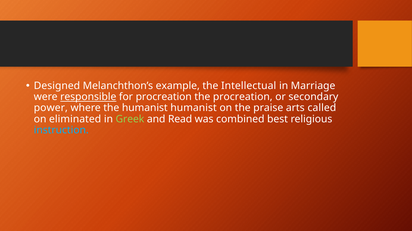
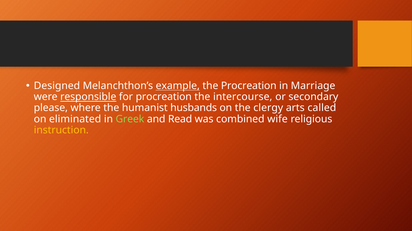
example underline: none -> present
the Intellectual: Intellectual -> Procreation
the procreation: procreation -> intercourse
power: power -> please
humanist humanist: humanist -> husbands
praise: praise -> clergy
best: best -> wife
instruction colour: light blue -> yellow
